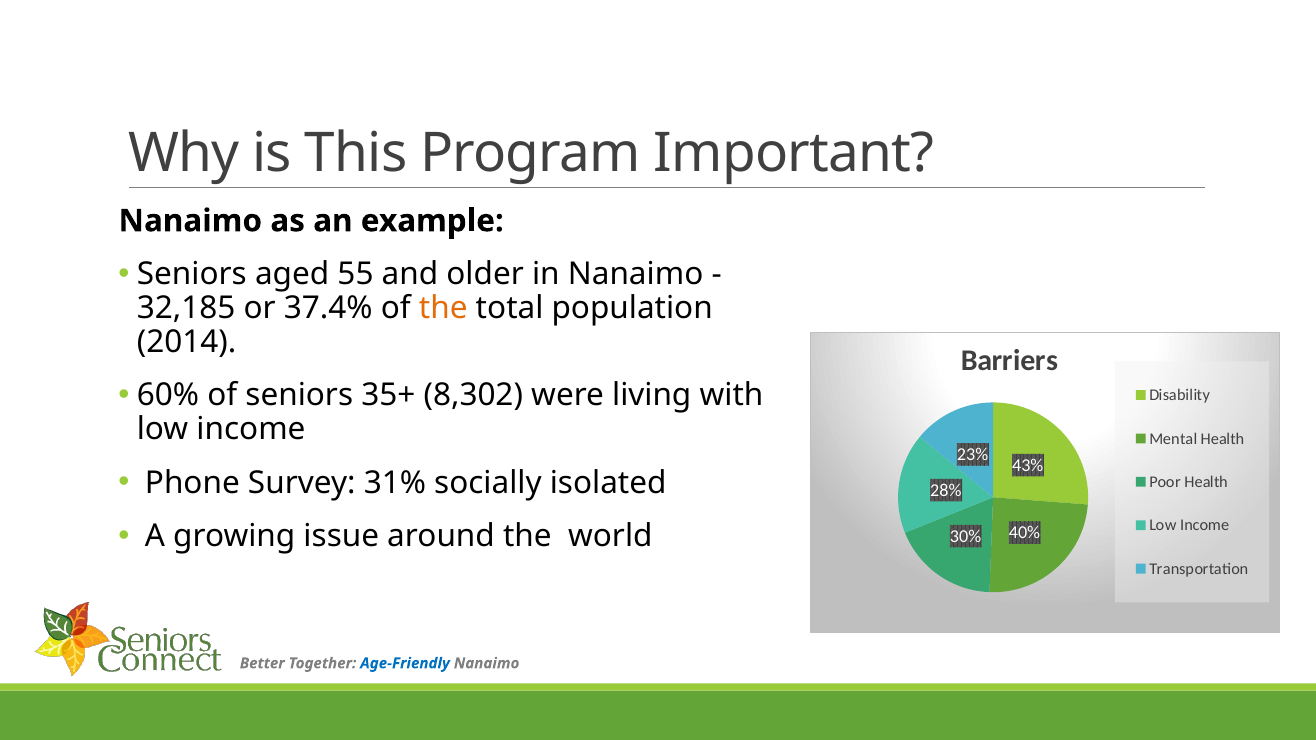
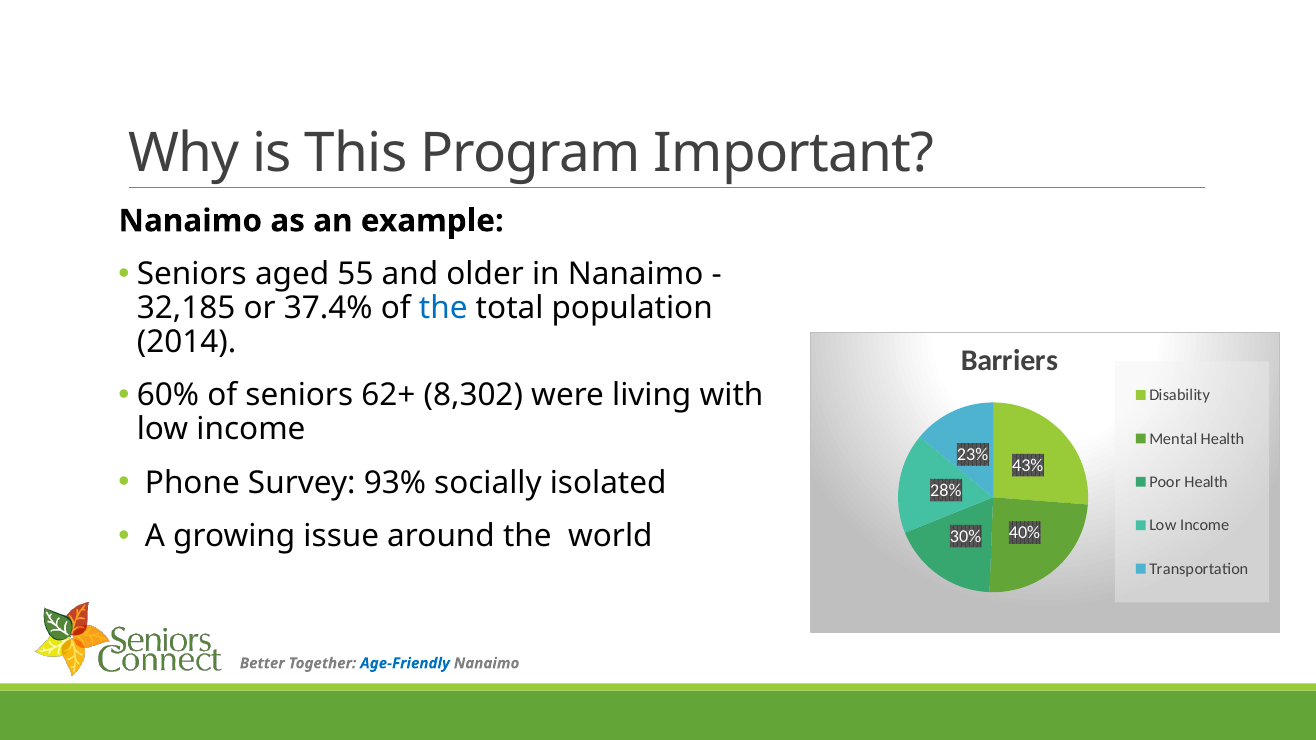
the at (443, 308) colour: orange -> blue
35+: 35+ -> 62+
31%: 31% -> 93%
